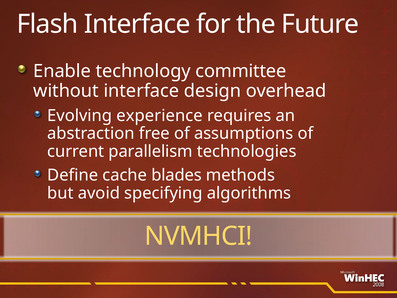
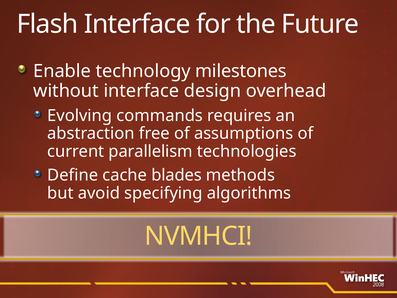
committee: committee -> milestones
experience: experience -> commands
